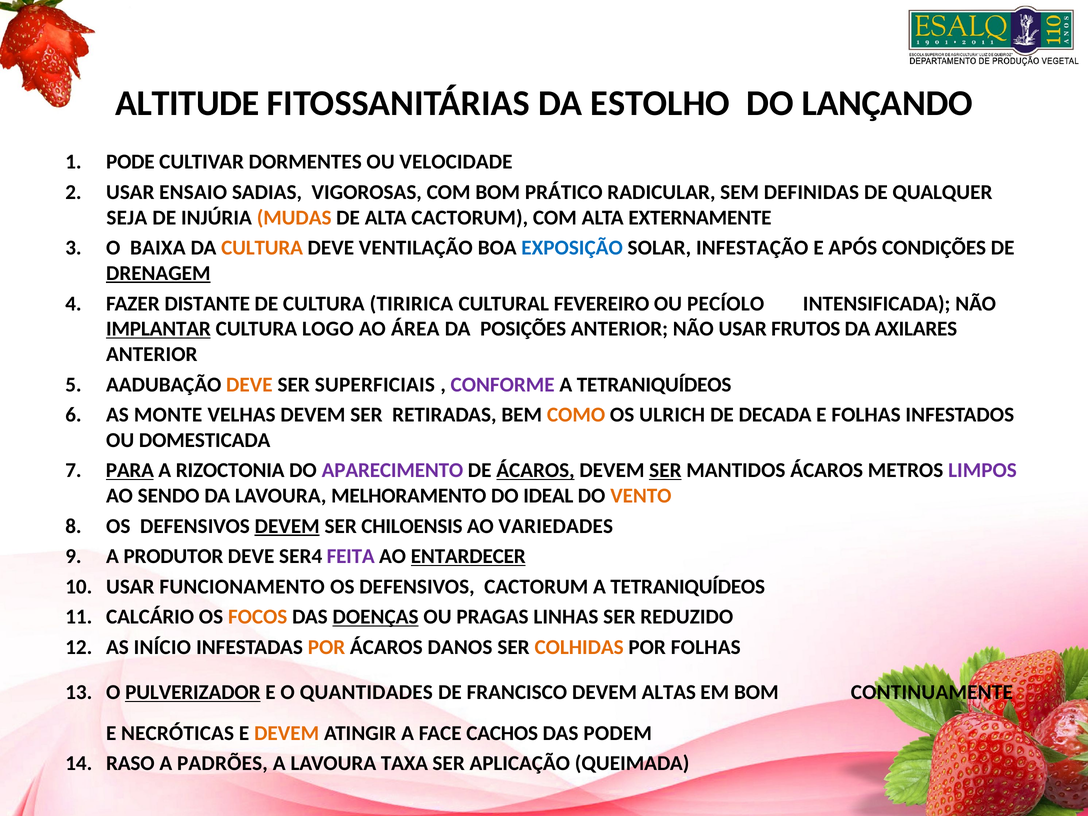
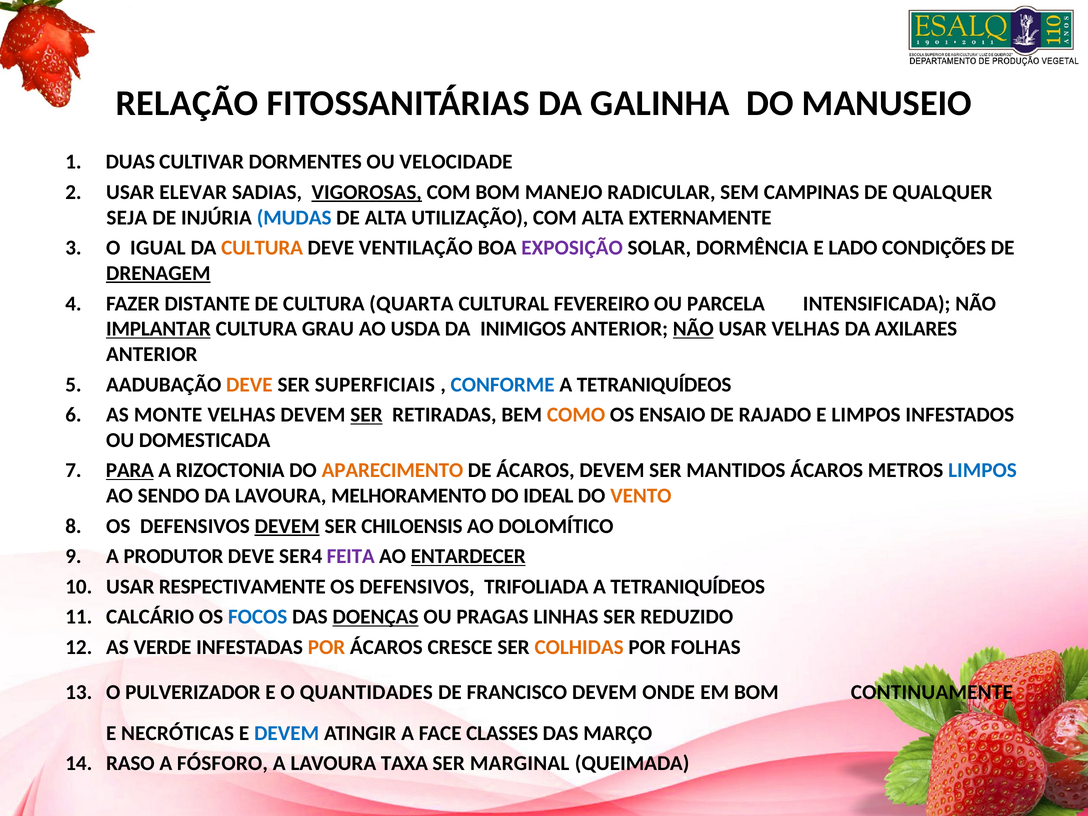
ALTITUDE: ALTITUDE -> RELAÇÃO
ESTOLHO: ESTOLHO -> GALINHA
LANÇANDO: LANÇANDO -> MANUSEIO
PODE: PODE -> DUAS
ENSAIO: ENSAIO -> ELEVAR
VIGOROSAS underline: none -> present
PRÁTICO: PRÁTICO -> MANEJO
DEFINIDAS: DEFINIDAS -> CAMPINAS
MUDAS colour: orange -> blue
ALTA CACTORUM: CACTORUM -> UTILIZAÇÃO
BAIXA: BAIXA -> IGUAL
EXPOSIÇÃO colour: blue -> purple
INFESTAÇÃO: INFESTAÇÃO -> DORMÊNCIA
APÓS: APÓS -> LADO
TIRIRICA: TIRIRICA -> QUARTA
PECÍOLO: PECÍOLO -> PARCELA
LOGO: LOGO -> GRAU
ÁREA: ÁREA -> USDA
POSIÇÕES: POSIÇÕES -> INIMIGOS
NÃO at (693, 329) underline: none -> present
USAR FRUTOS: FRUTOS -> VELHAS
CONFORME colour: purple -> blue
SER at (366, 415) underline: none -> present
ULRICH: ULRICH -> ENSAIO
DECADA: DECADA -> RAJADO
E FOLHAS: FOLHAS -> LIMPOS
APARECIMENTO colour: purple -> orange
ÁCAROS at (535, 470) underline: present -> none
SER at (665, 470) underline: present -> none
LIMPOS at (983, 470) colour: purple -> blue
VARIEDADES: VARIEDADES -> DOLOMÍTICO
FUNCIONAMENTO: FUNCIONAMENTO -> RESPECTIVAMENTE
DEFENSIVOS CACTORUM: CACTORUM -> TRIFOLIADA
FOCOS colour: orange -> blue
INÍCIO: INÍCIO -> VERDE
DANOS: DANOS -> CRESCE
PULVERIZADOR underline: present -> none
ALTAS: ALTAS -> ONDE
DEVEM at (287, 733) colour: orange -> blue
CACHOS: CACHOS -> CLASSES
PODEM: PODEM -> MARÇO
PADRÕES: PADRÕES -> FÓSFORO
APLICAÇÃO: APLICAÇÃO -> MARGINAL
